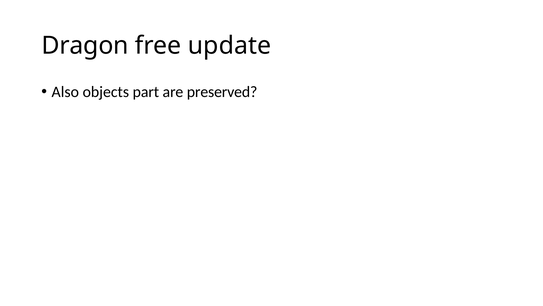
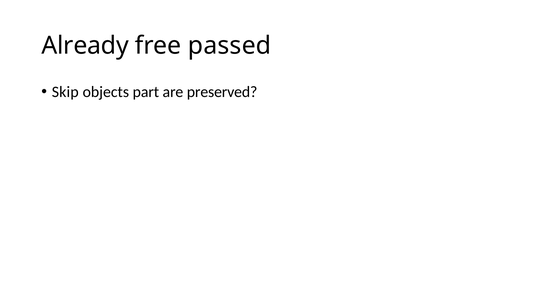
Dragon: Dragon -> Already
update: update -> passed
Also: Also -> Skip
